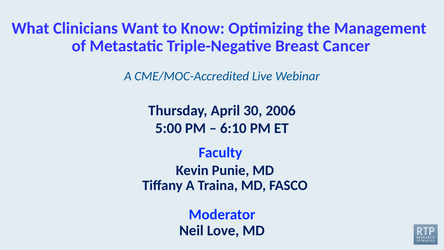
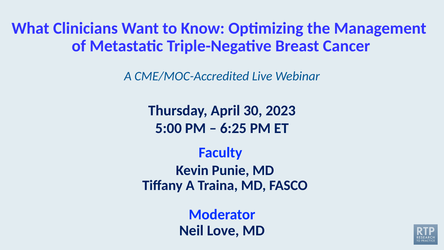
2006: 2006 -> 2023
6:10: 6:10 -> 6:25
